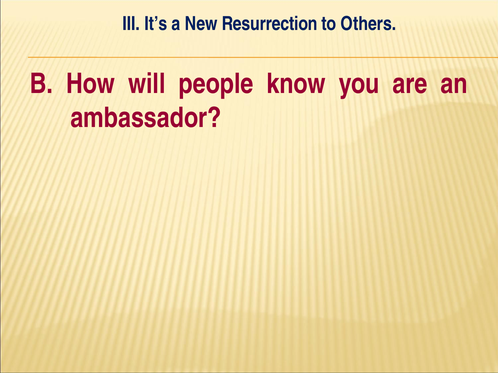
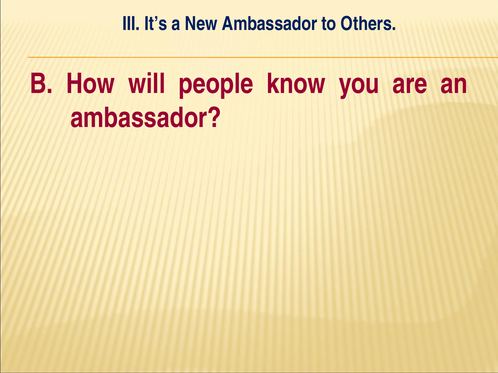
New Resurrection: Resurrection -> Ambassador
